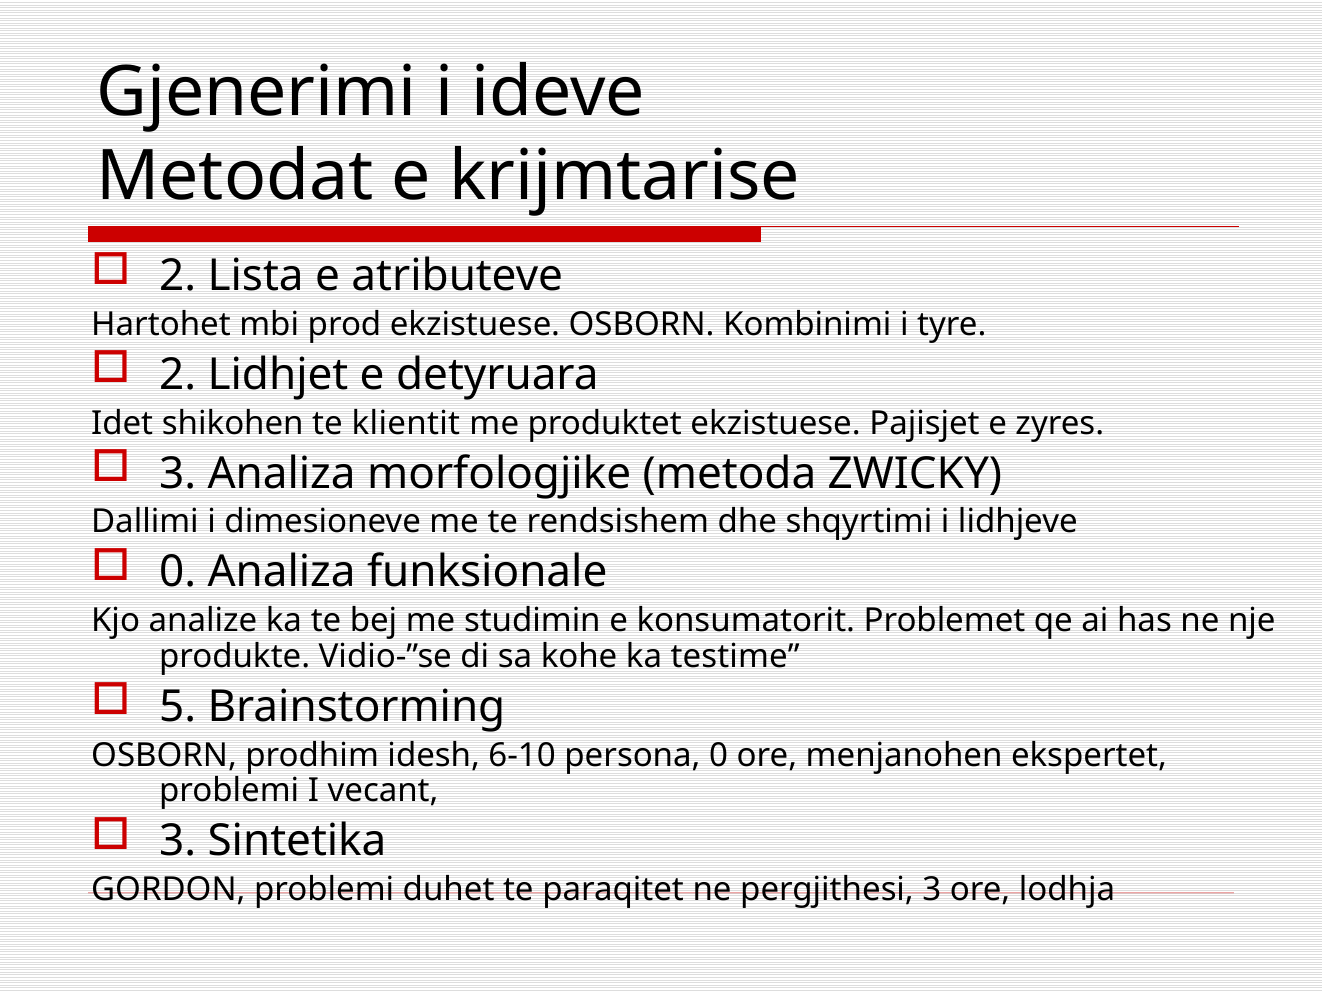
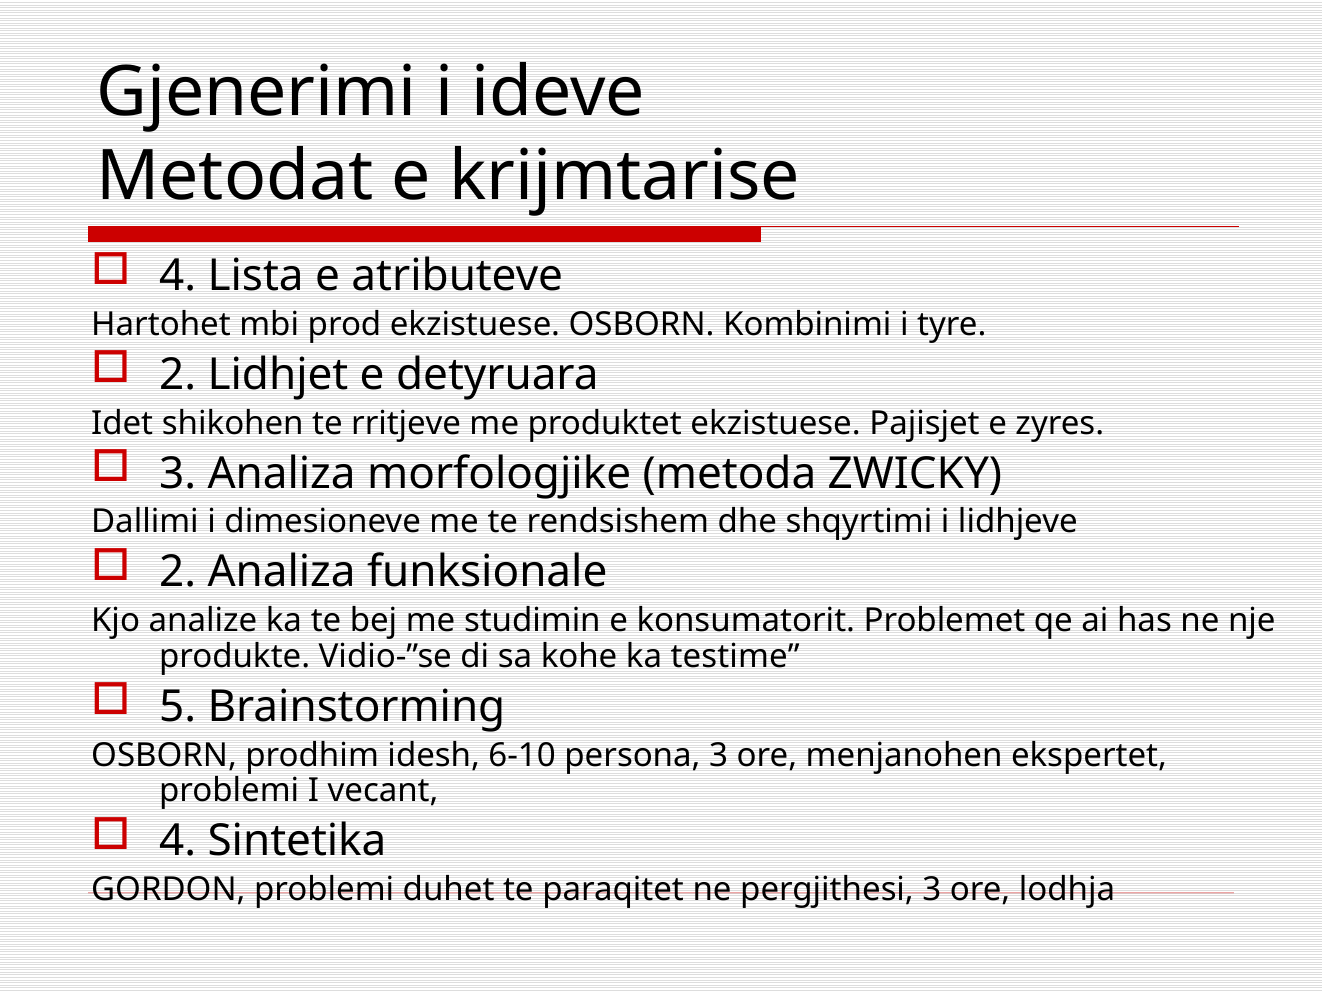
2 at (178, 276): 2 -> 4
klientit: klientit -> rritjeve
0 at (178, 572): 0 -> 2
persona 0: 0 -> 3
3 at (178, 841): 3 -> 4
